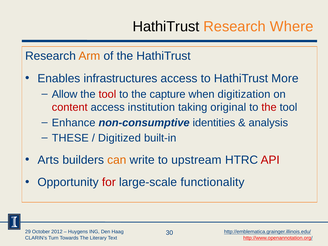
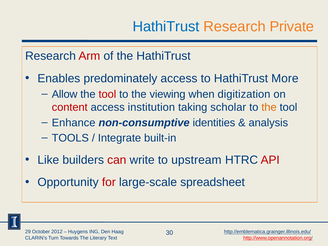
HathiTrust at (166, 26) colour: black -> blue
Where: Where -> Private
Arm colour: orange -> red
infrastructures: infrastructures -> predominately
capture: capture -> viewing
original: original -> scholar
the at (269, 107) colour: red -> orange
THESE: THESE -> TOOLS
Digitized: Digitized -> Integrate
Arts: Arts -> Like
can colour: orange -> red
functionality: functionality -> spreadsheet
